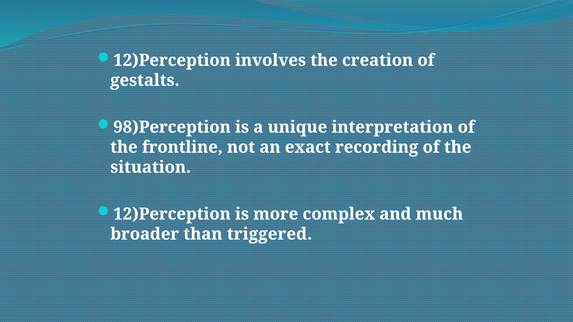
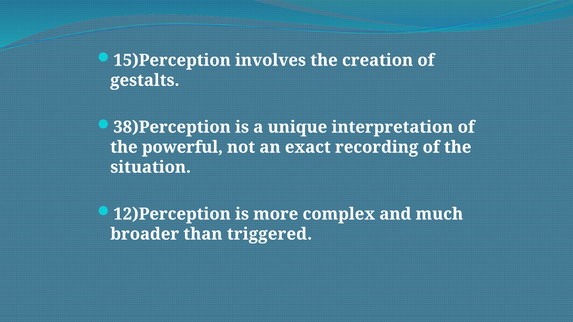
12)Perception at (172, 60): 12)Perception -> 15)Perception
98)Perception: 98)Perception -> 38)Perception
frontline: frontline -> powerful
